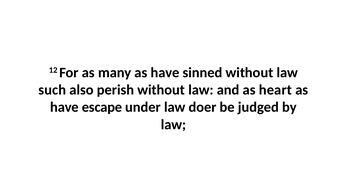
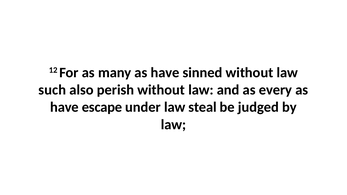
heart: heart -> every
doer: doer -> steal
